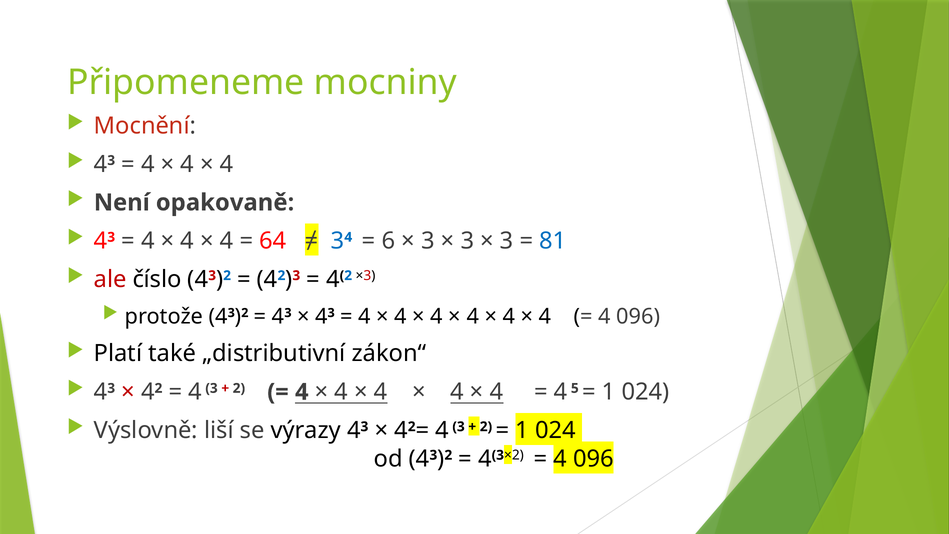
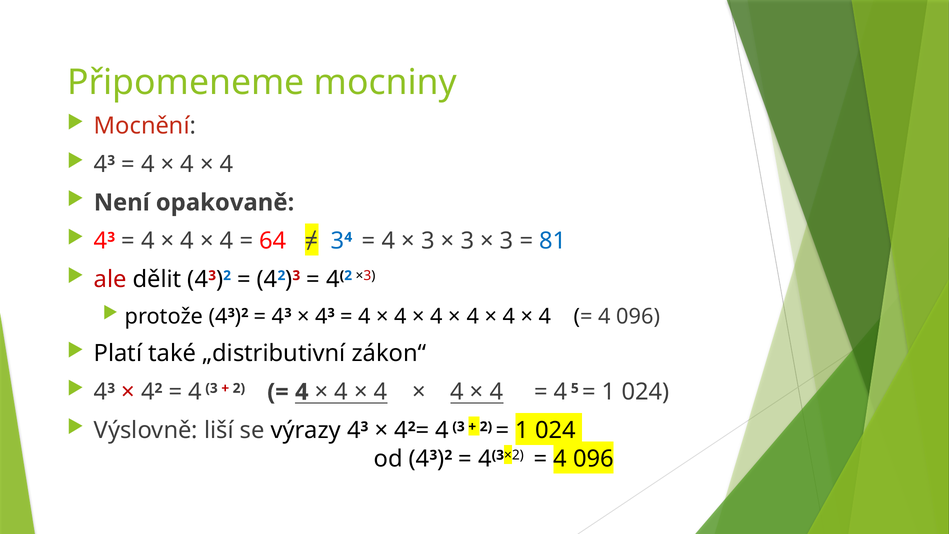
6 at (388, 241): 6 -> 4
číslo: číslo -> dělit
